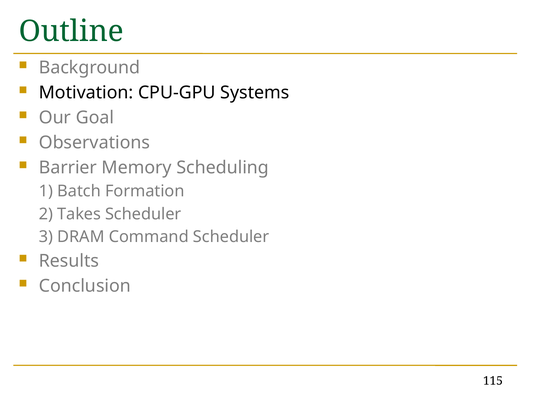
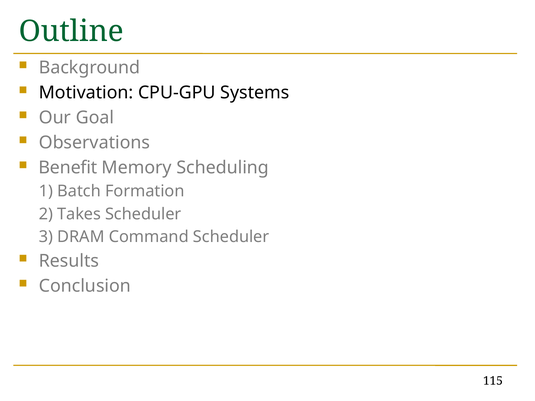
Barrier: Barrier -> Benefit
